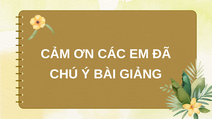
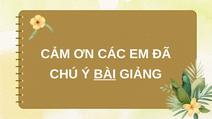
BÀI underline: none -> present
